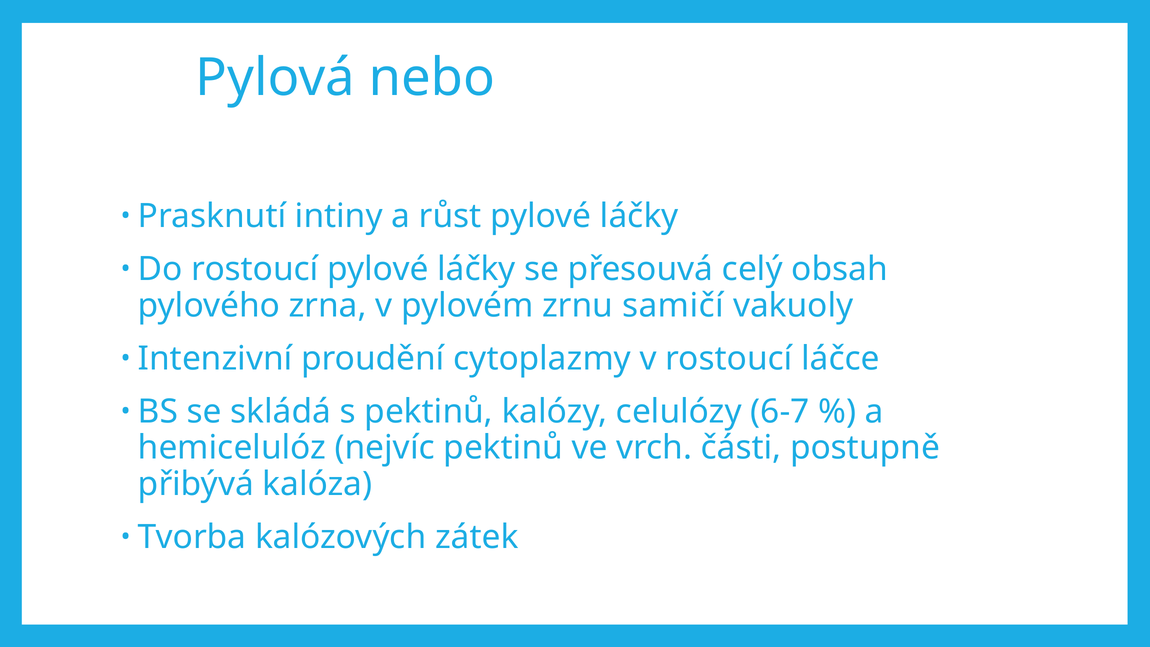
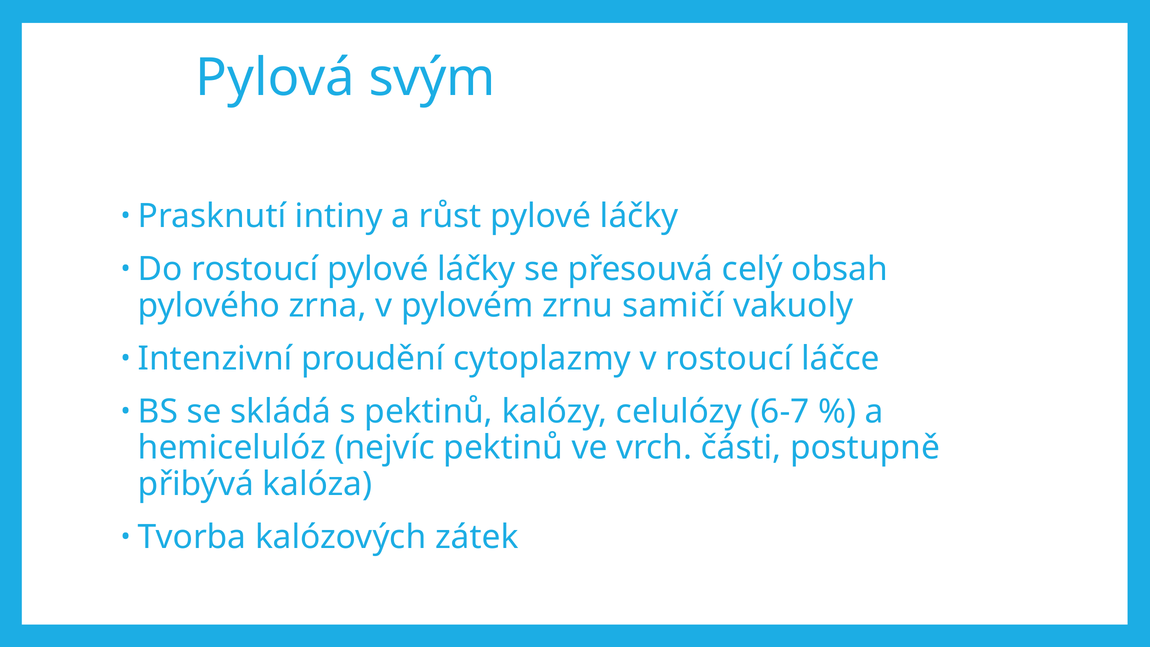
nebo: nebo -> svým
